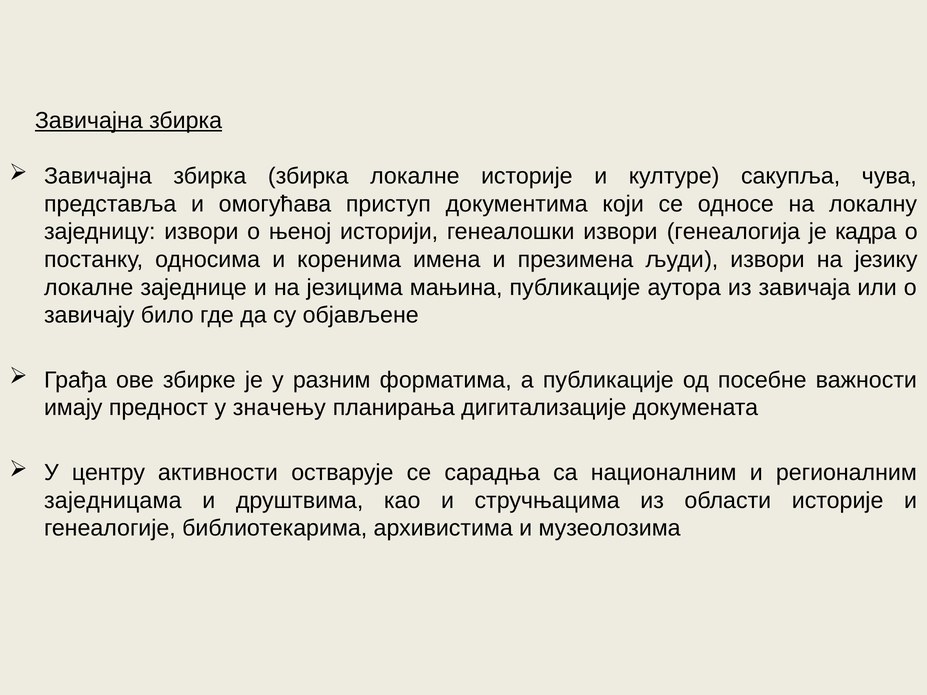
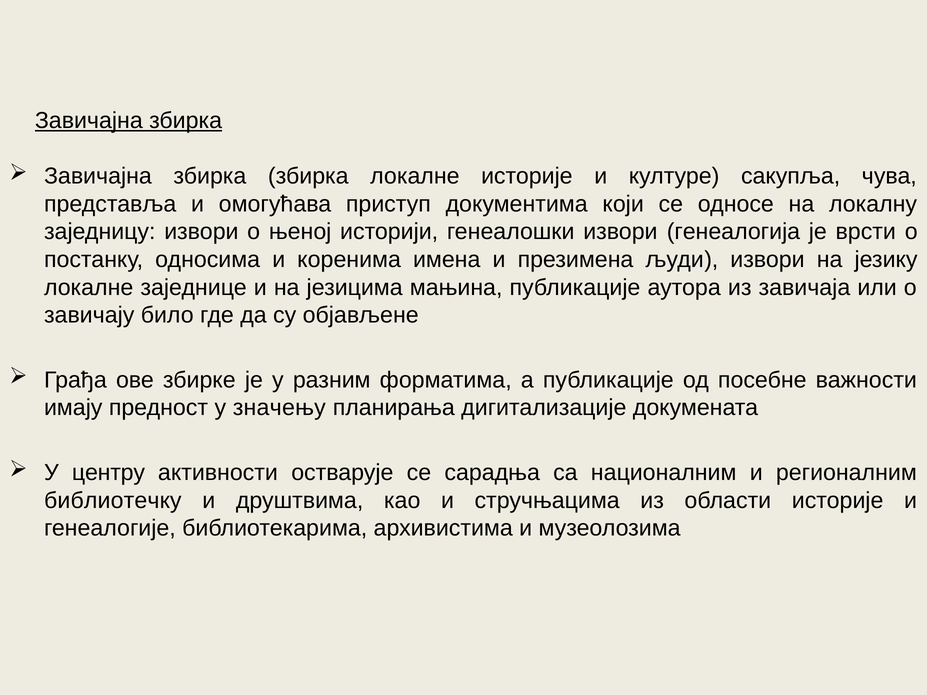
кадра: кадра -> врсти
заједницама: заједницама -> библиотечку
